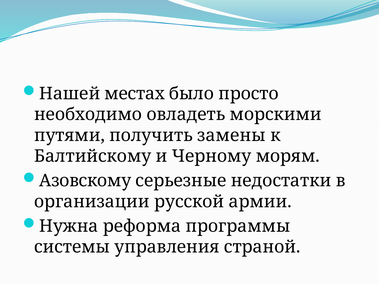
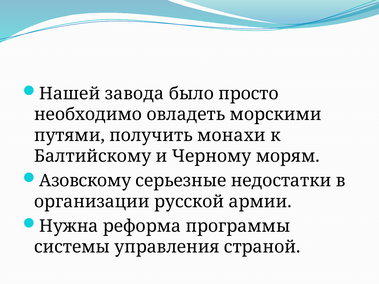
местах: местах -> завода
замены: замены -> монахи
